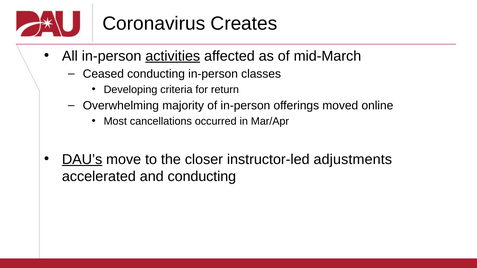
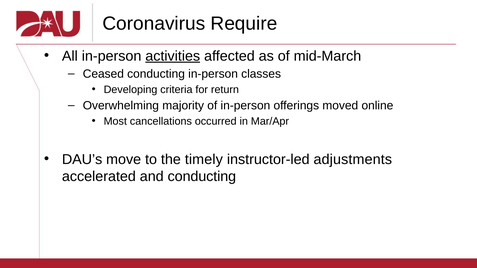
Creates: Creates -> Require
DAU’s underline: present -> none
closer: closer -> timely
